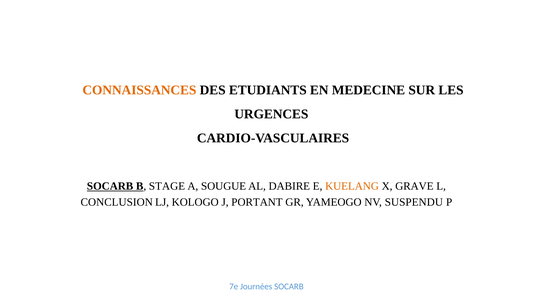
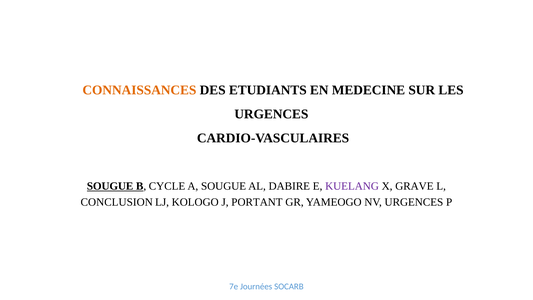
SOCARB at (110, 186): SOCARB -> SOUGUE
STAGE: STAGE -> CYCLE
KUELANG colour: orange -> purple
NV SUSPENDU: SUSPENDU -> URGENCES
